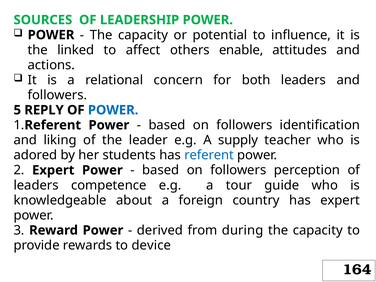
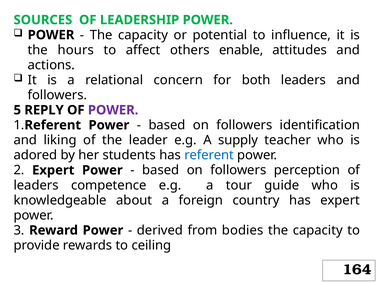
linked: linked -> hours
POWER at (113, 110) colour: blue -> purple
during: during -> bodies
device: device -> ceiling
